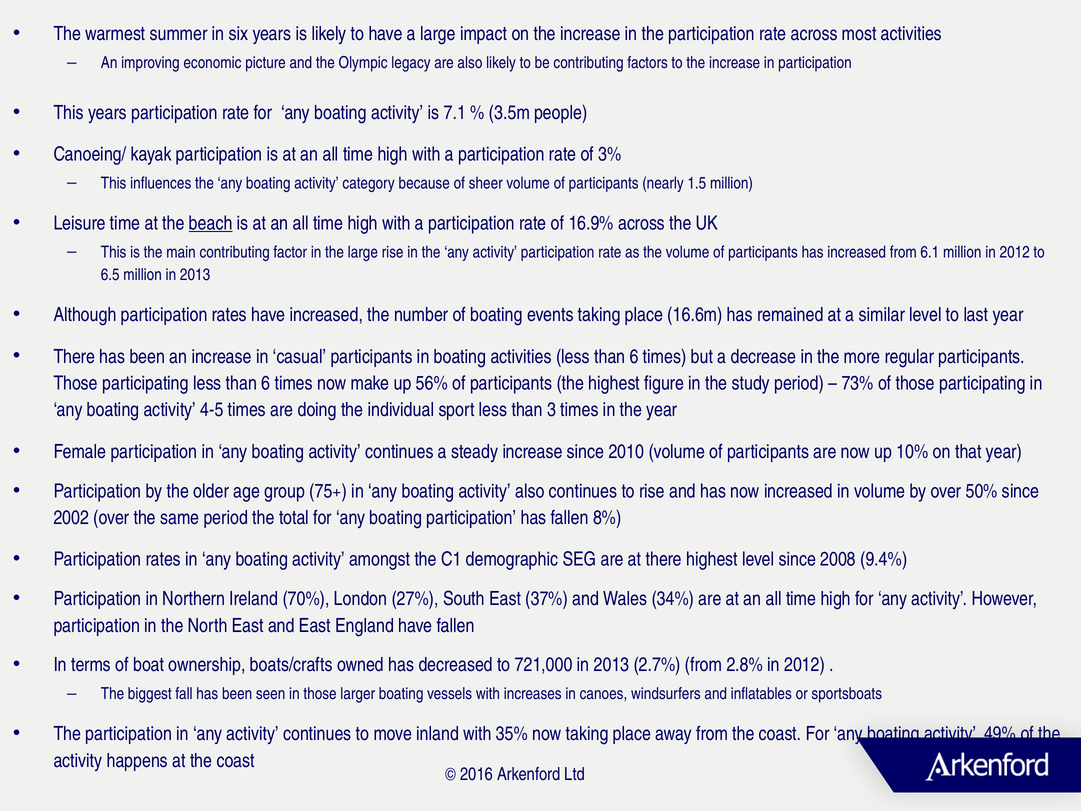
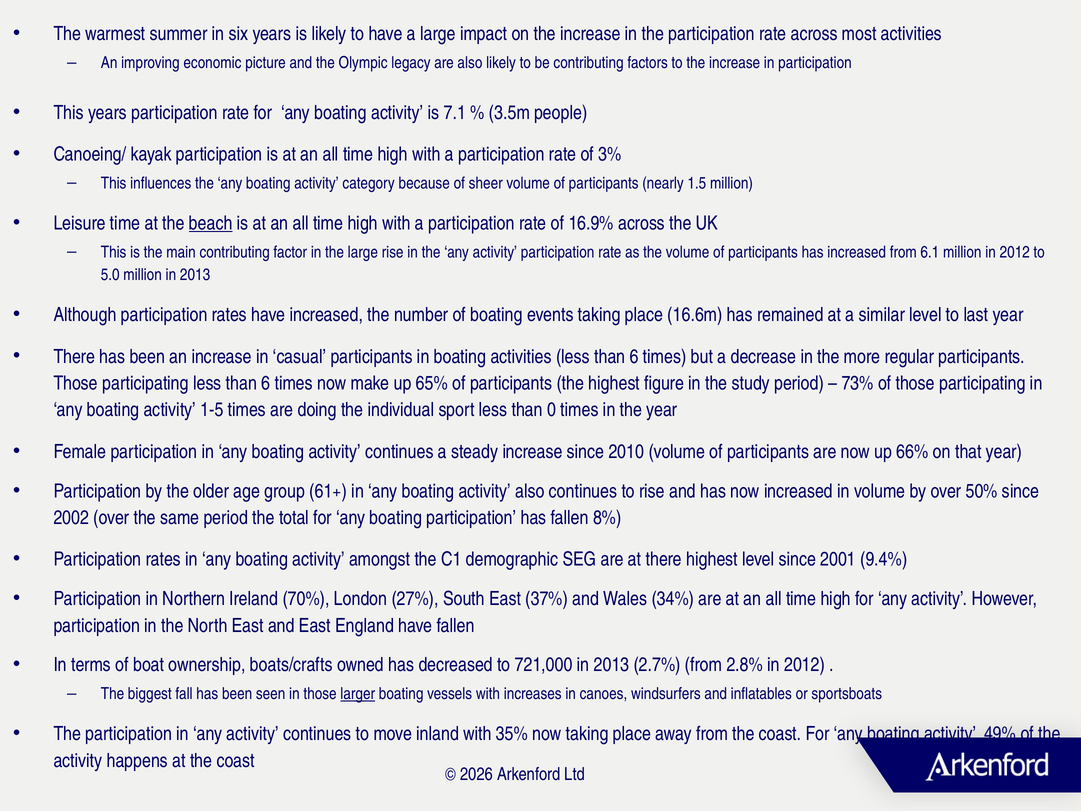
6.5: 6.5 -> 5.0
56%: 56% -> 65%
4-5: 4-5 -> 1-5
3: 3 -> 0
10%: 10% -> 66%
75+: 75+ -> 61+
2008: 2008 -> 2001
larger underline: none -> present
2016: 2016 -> 2026
